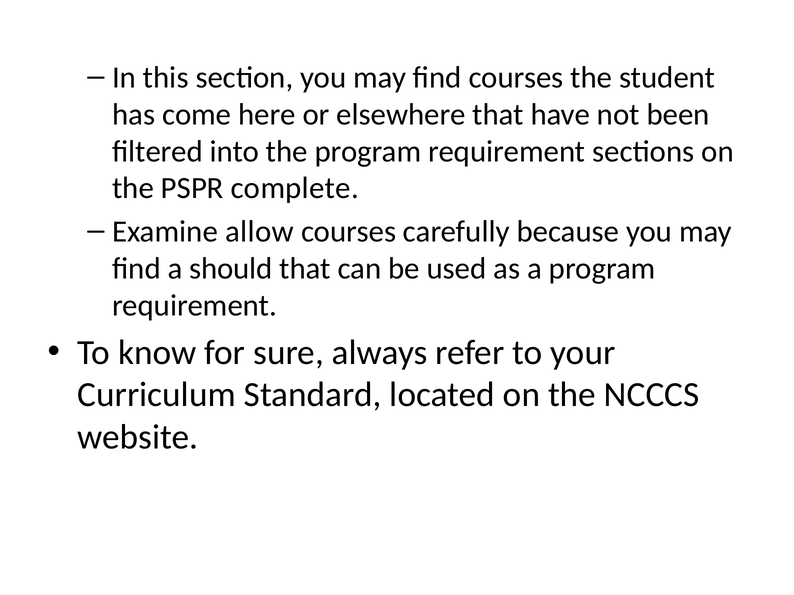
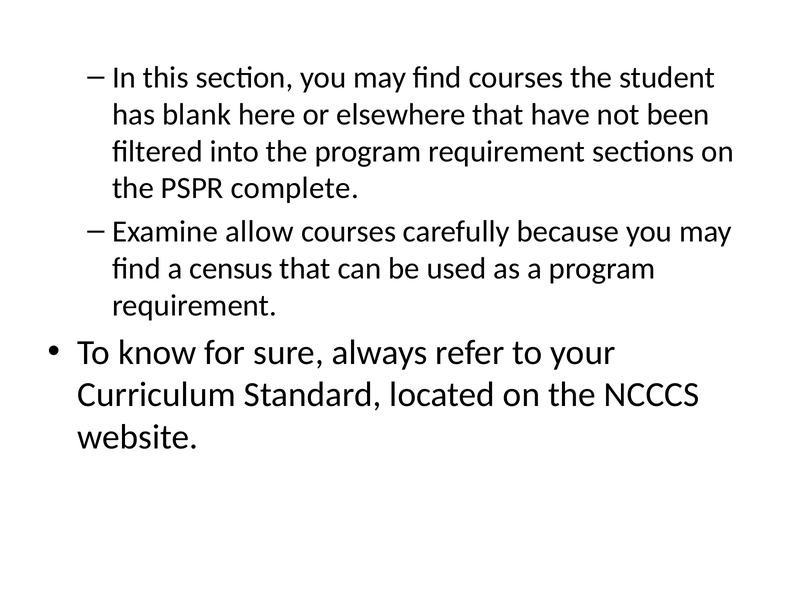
come: come -> blank
should: should -> census
